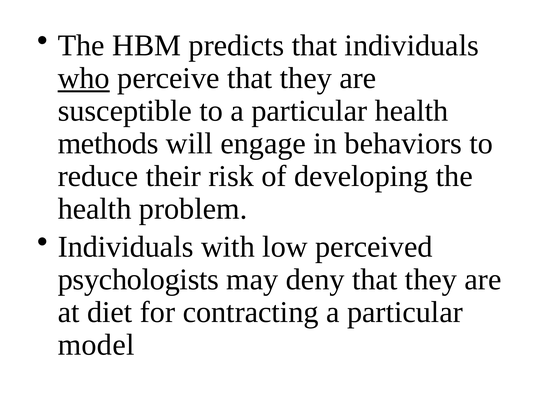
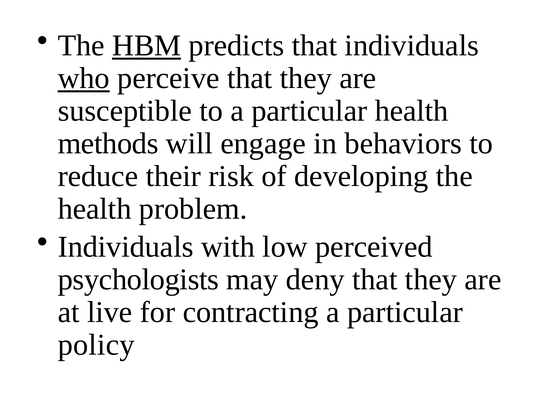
HBM underline: none -> present
diet: diet -> live
model: model -> policy
